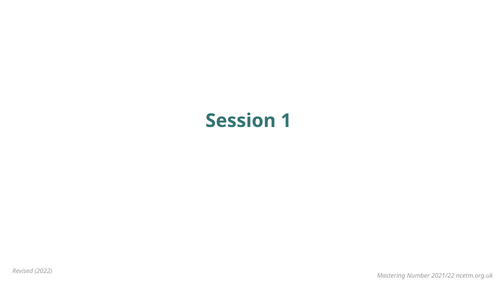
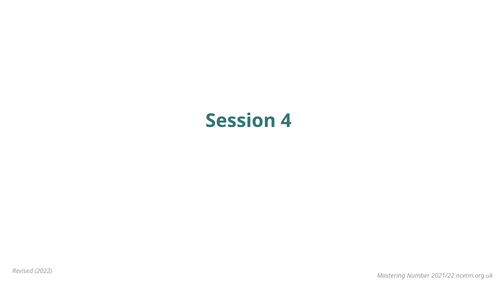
1: 1 -> 4
